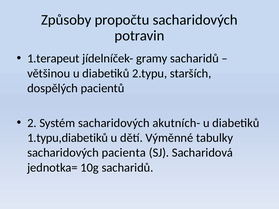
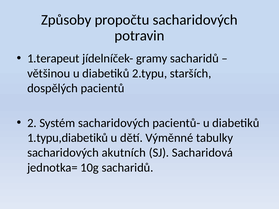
akutních-: akutních- -> pacientů-
pacienta: pacienta -> akutních
